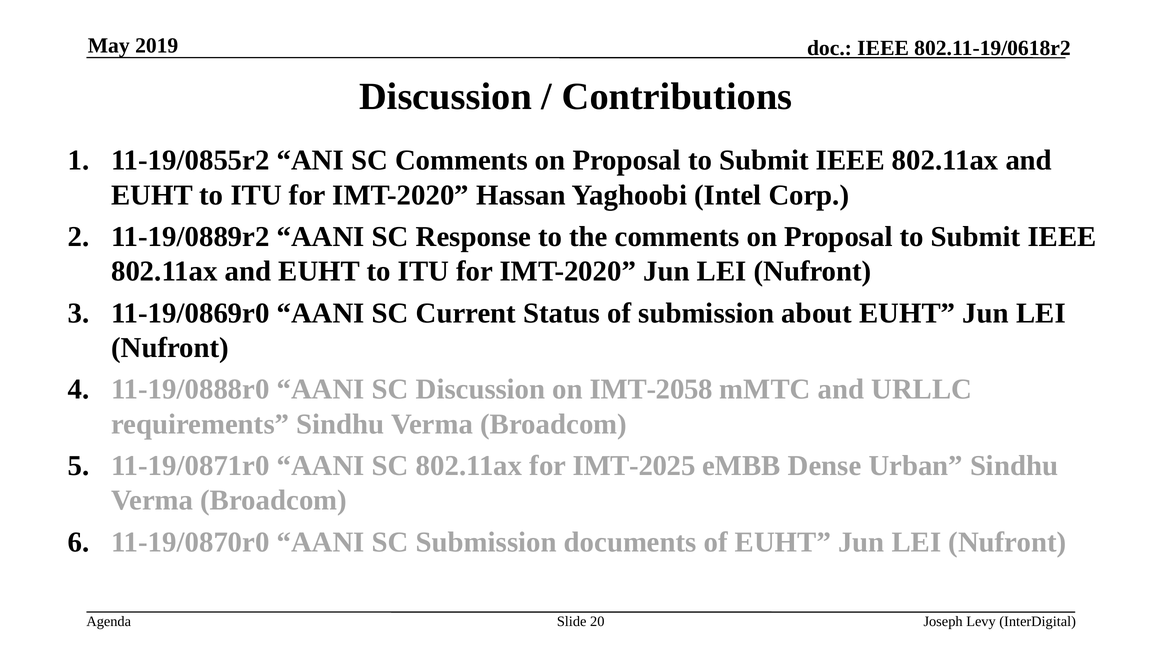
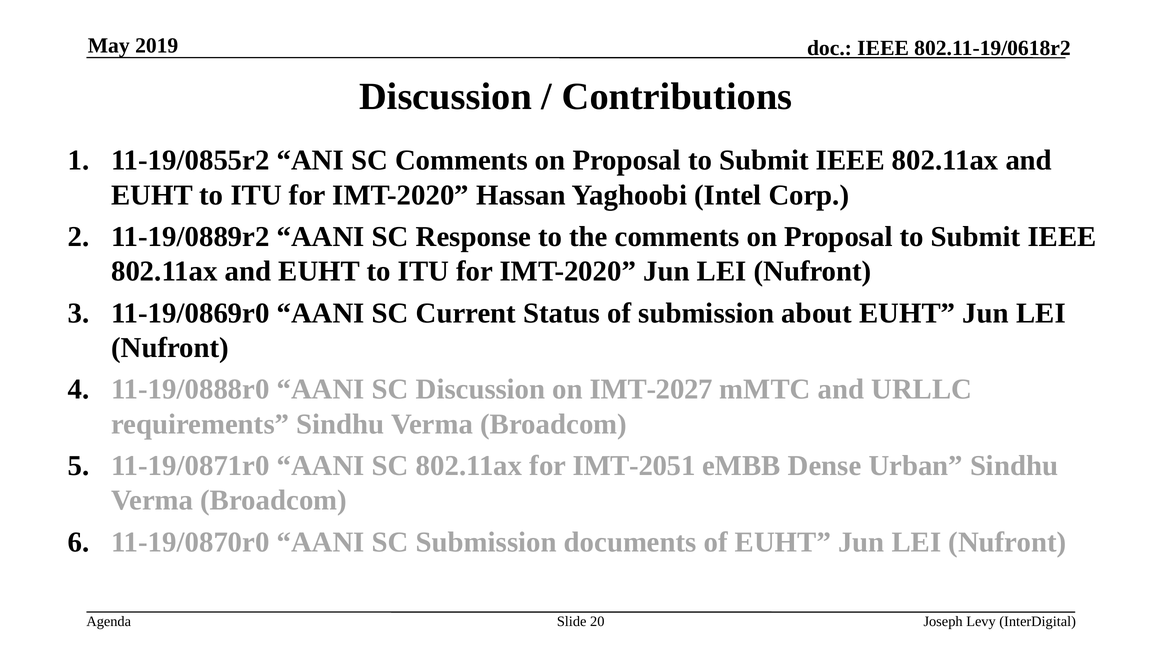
IMT-2058: IMT-2058 -> IMT-2027
IMT-2025: IMT-2025 -> IMT-2051
